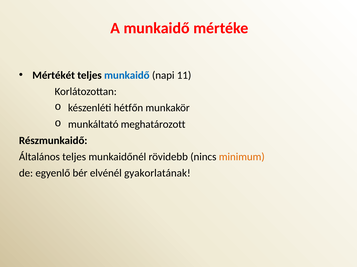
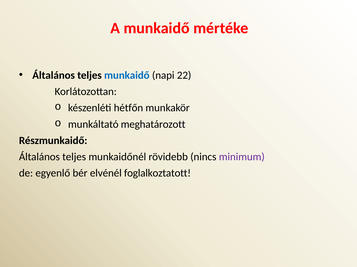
Mértékét at (54, 75): Mértékét -> Általános
11: 11 -> 22
minimum colour: orange -> purple
gyakorlatának: gyakorlatának -> foglalkoztatott
